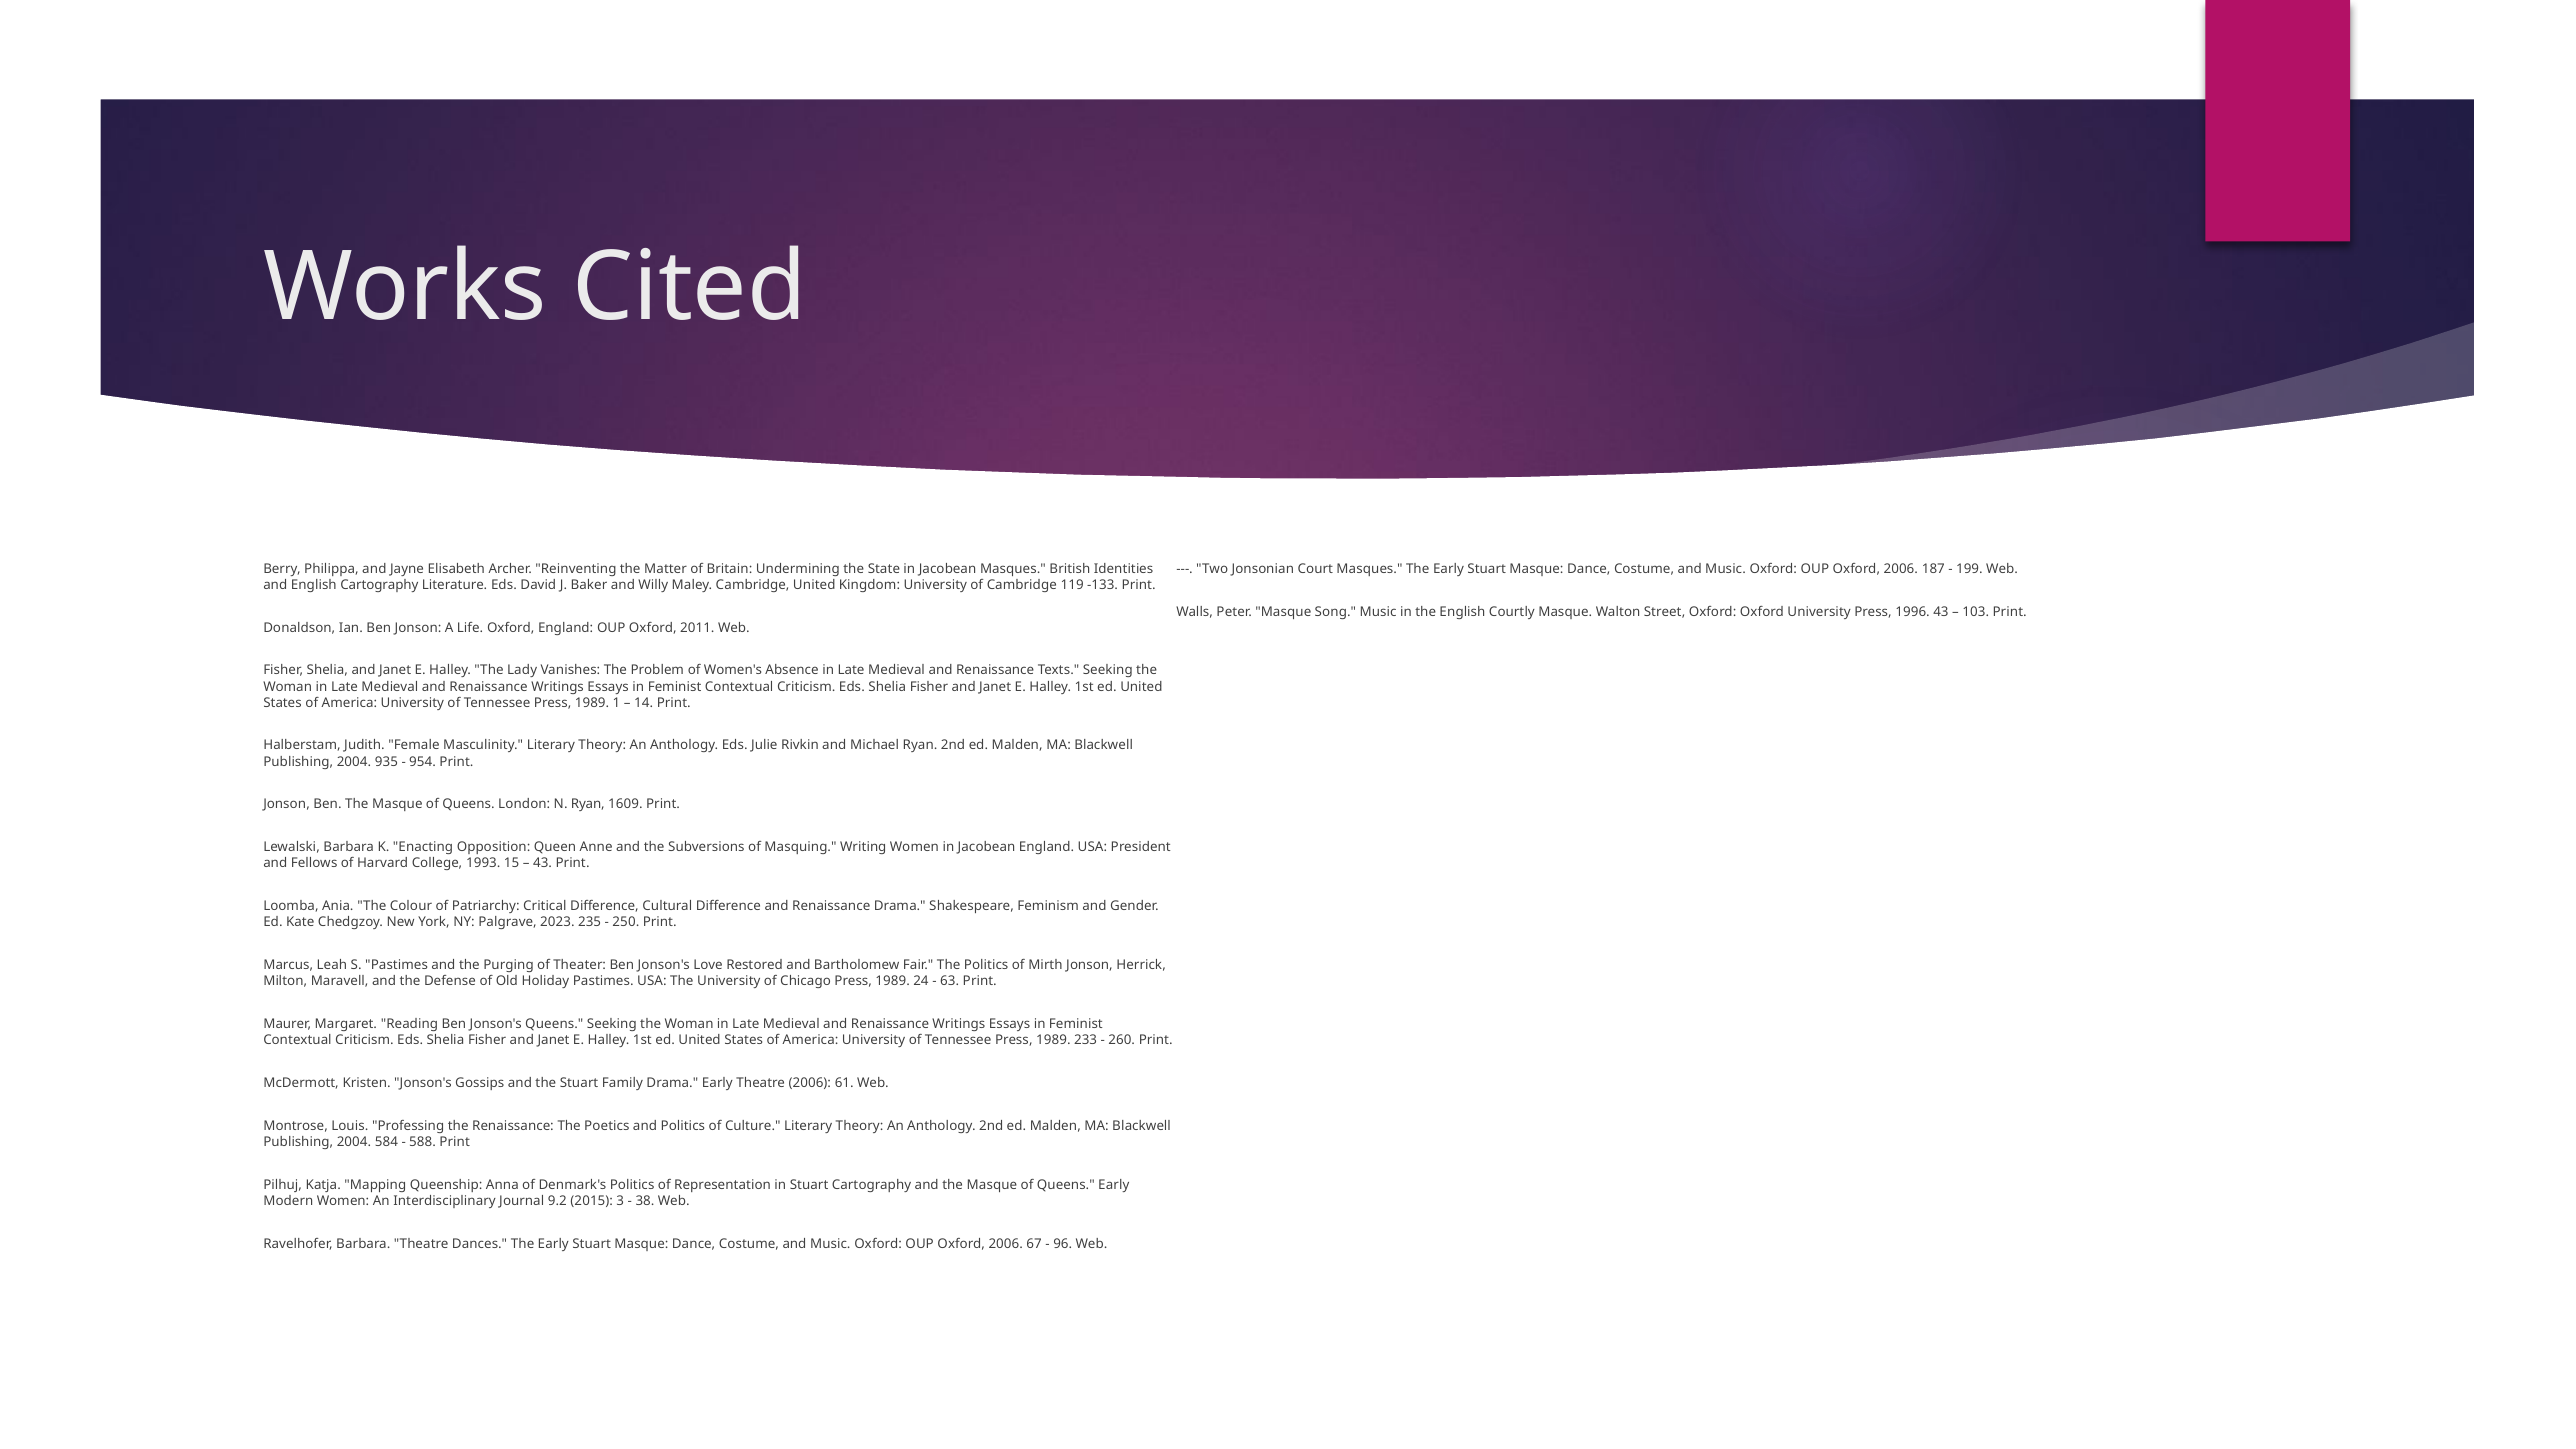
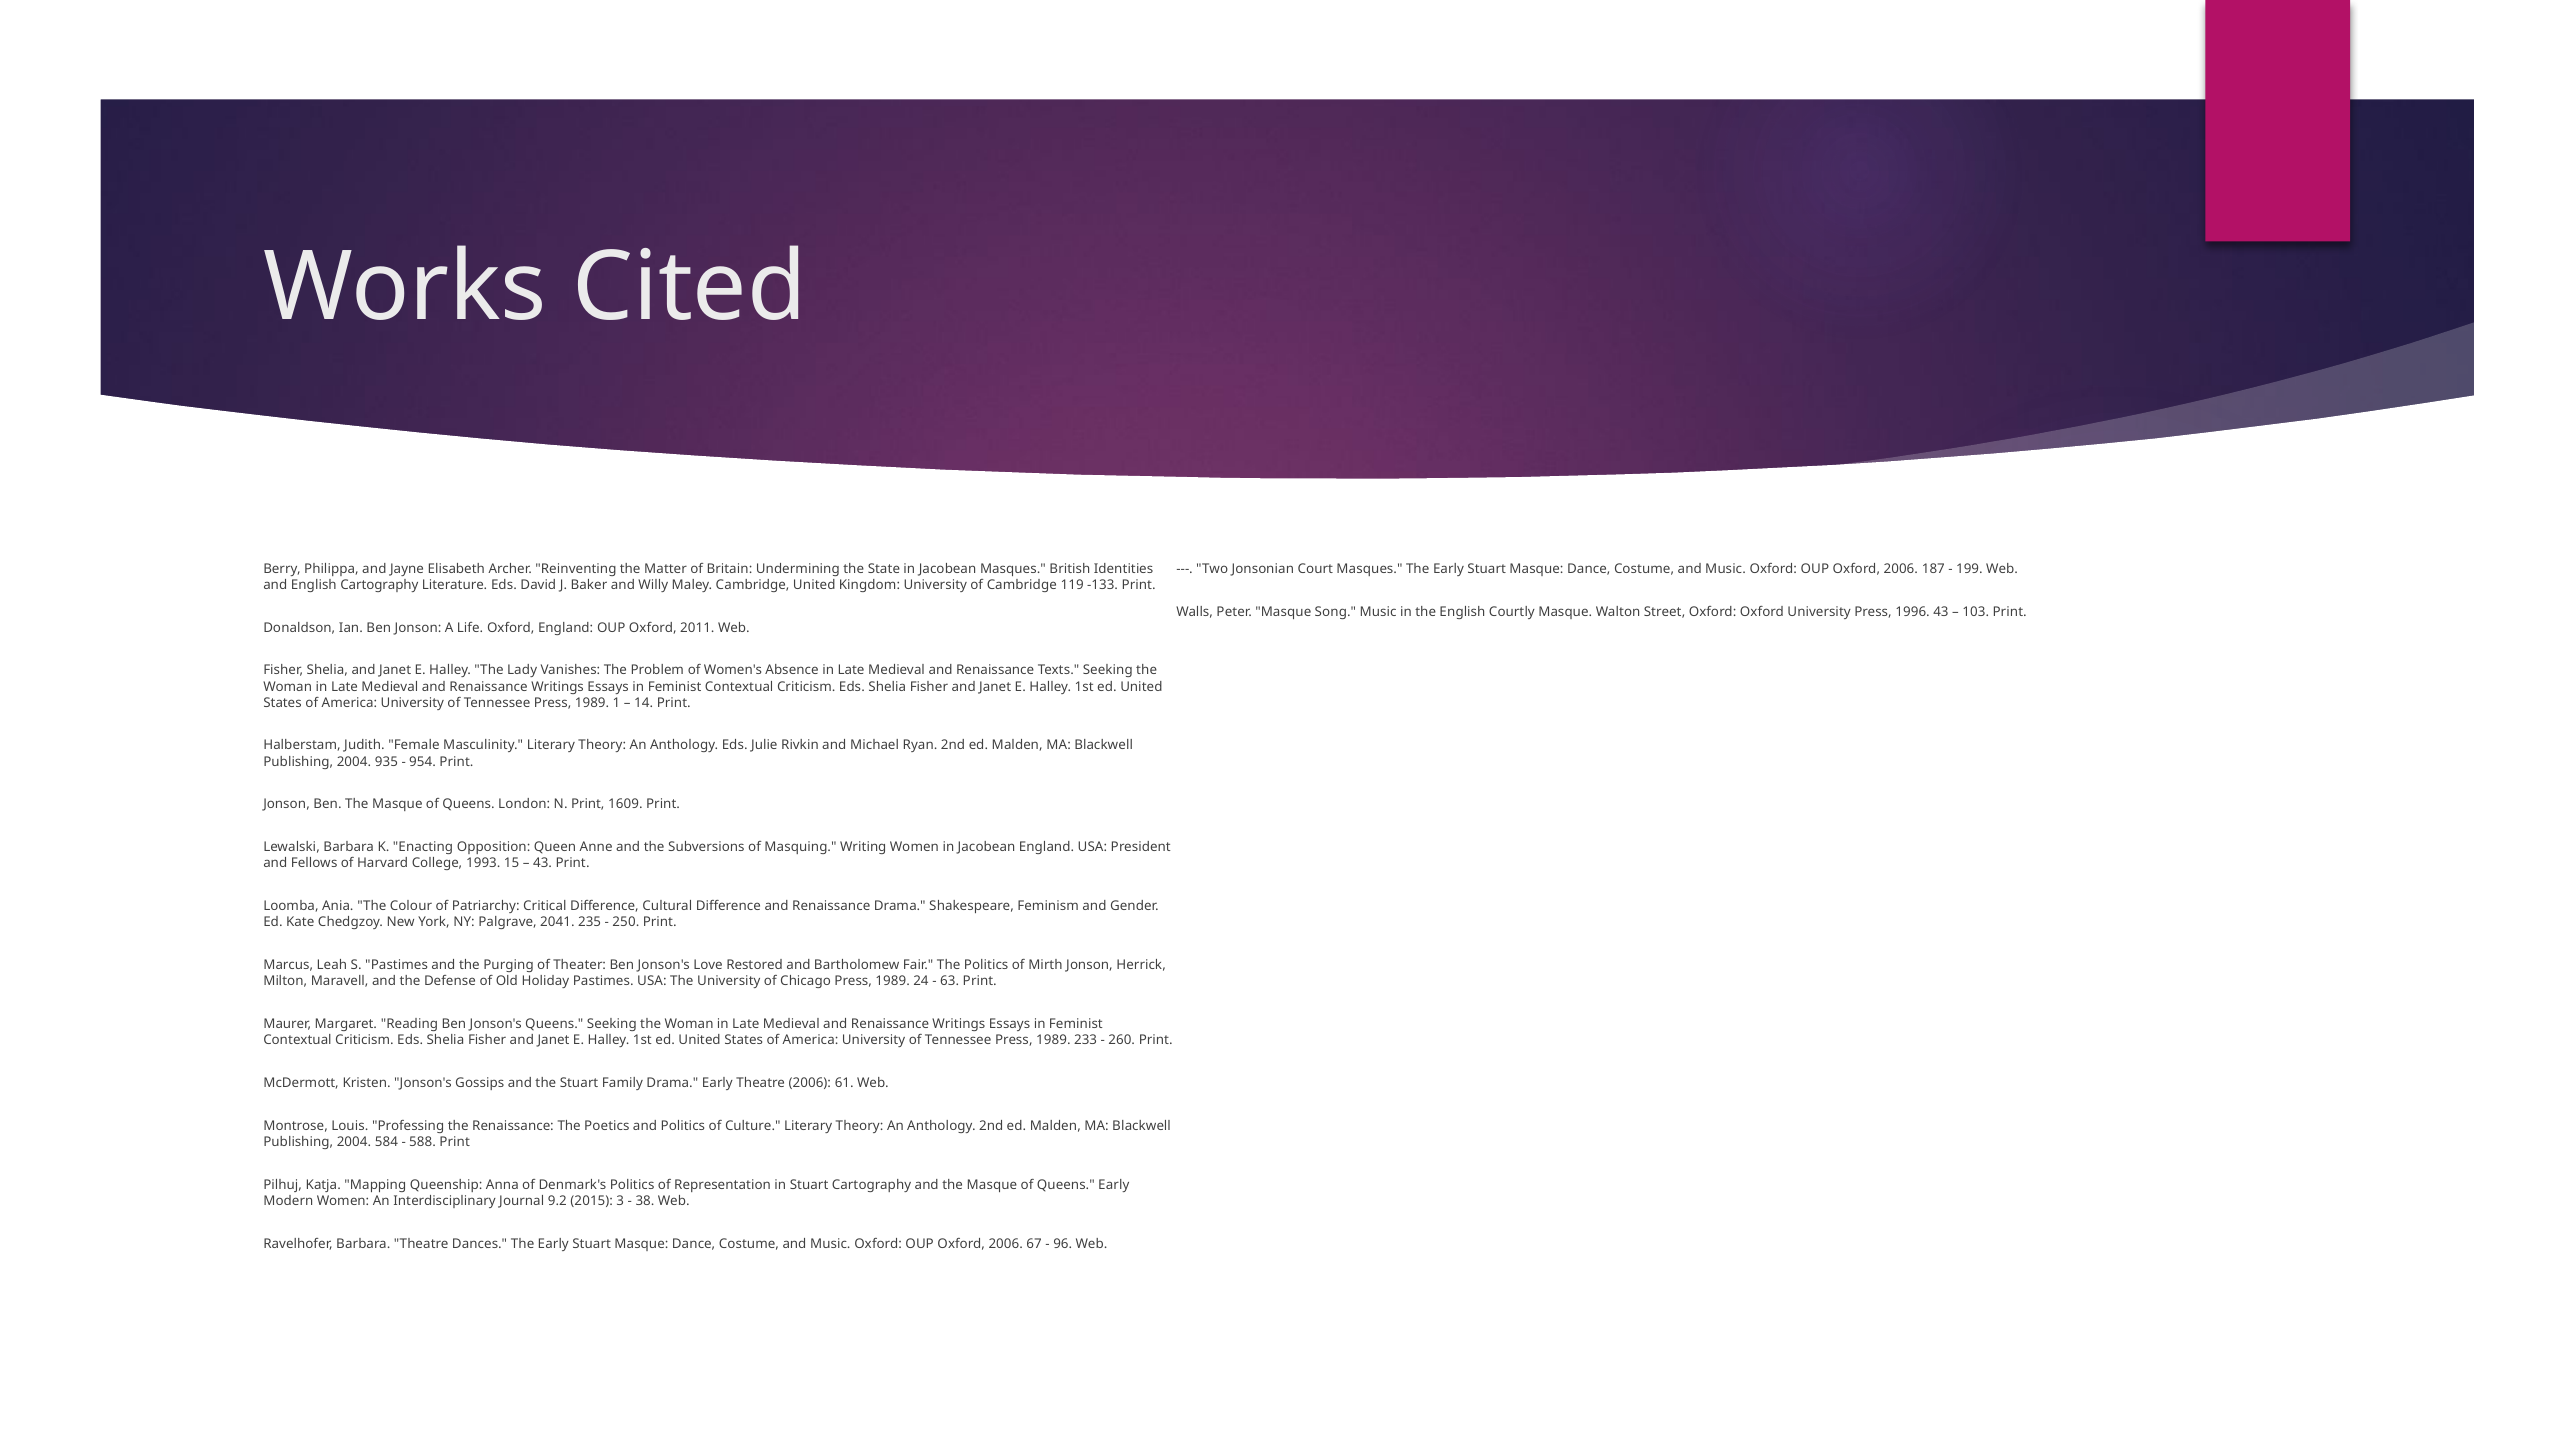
N Ryan: Ryan -> Print
2023: 2023 -> 2041
